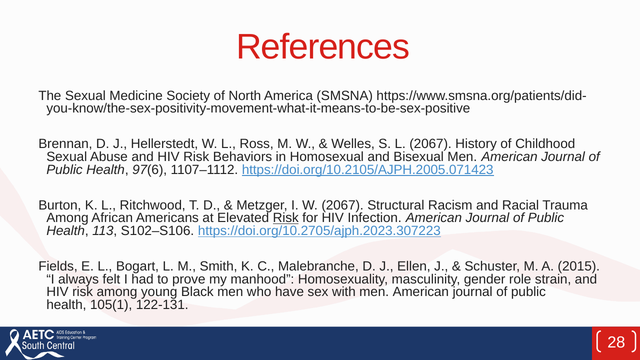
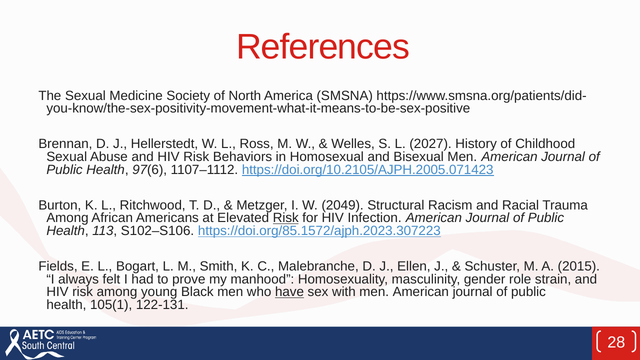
L 2067: 2067 -> 2027
W 2067: 2067 -> 2049
https://doi.org/10.2705/ajph.2023.307223: https://doi.org/10.2705/ajph.2023.307223 -> https://doi.org/85.1572/ajph.2023.307223
have underline: none -> present
